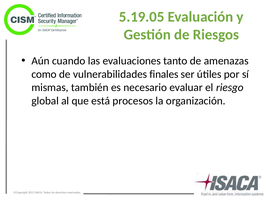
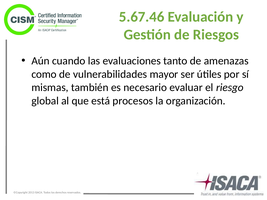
5.19.05: 5.19.05 -> 5.67.46
finales: finales -> mayor
